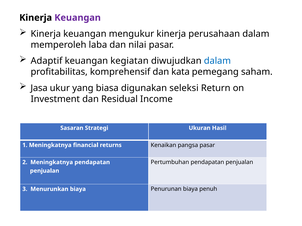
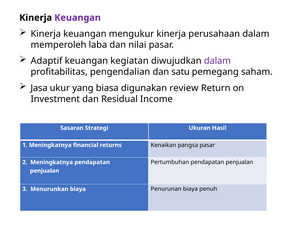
dalam at (217, 61) colour: blue -> purple
komprehensif: komprehensif -> pengendalian
kata: kata -> satu
seleksi: seleksi -> review
